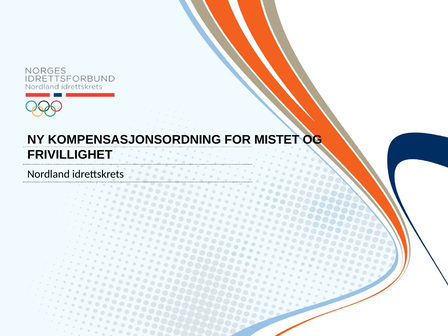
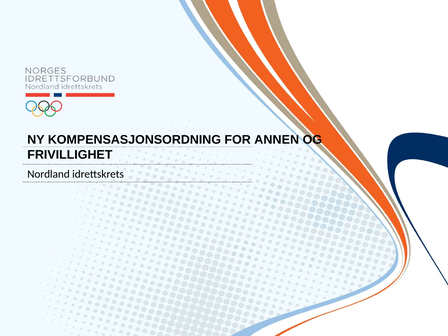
MISTET: MISTET -> ANNEN
